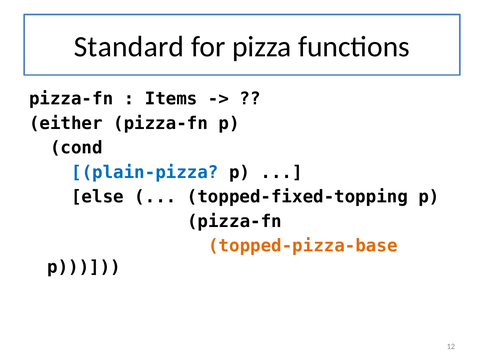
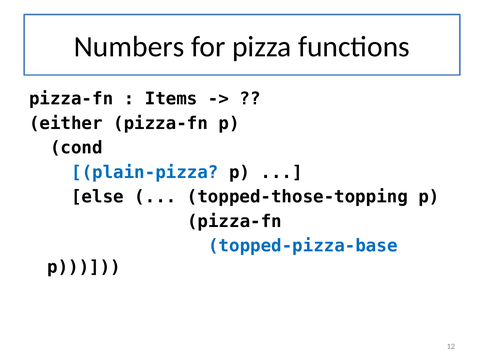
Standard: Standard -> Numbers
topped-fixed-topping: topped-fixed-topping -> topped-those-topping
topped-pizza-base colour: orange -> blue
